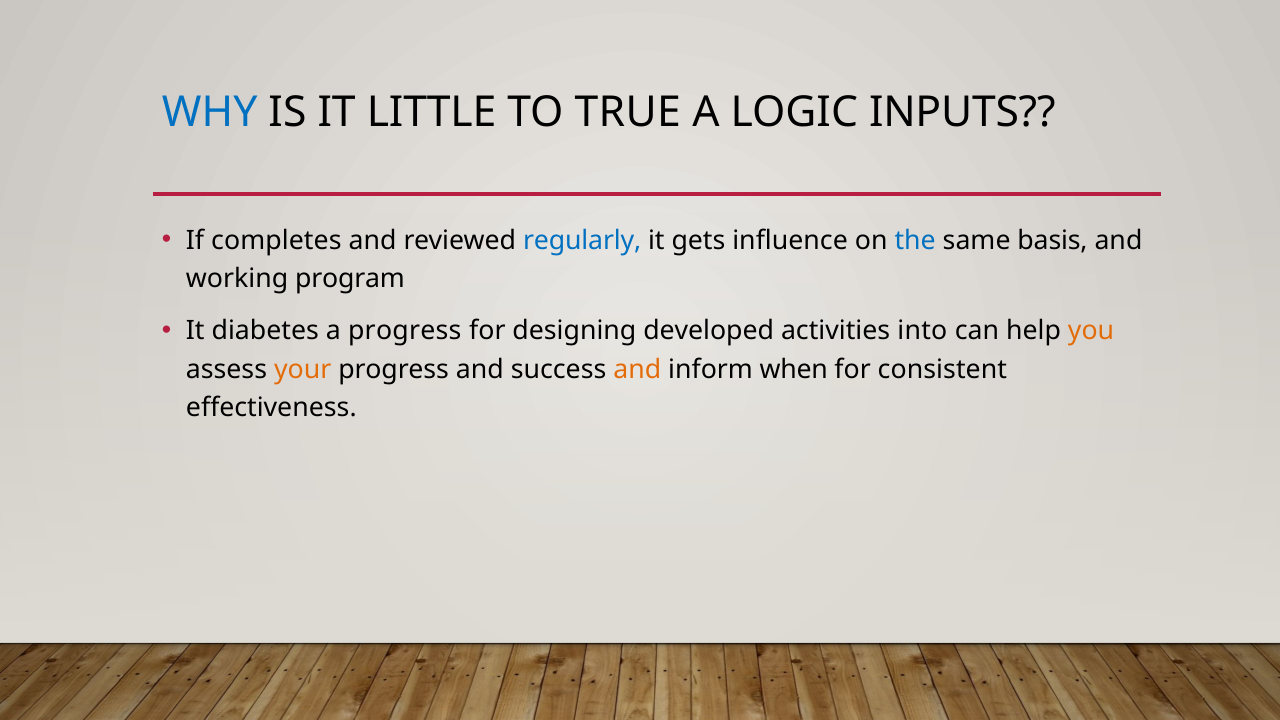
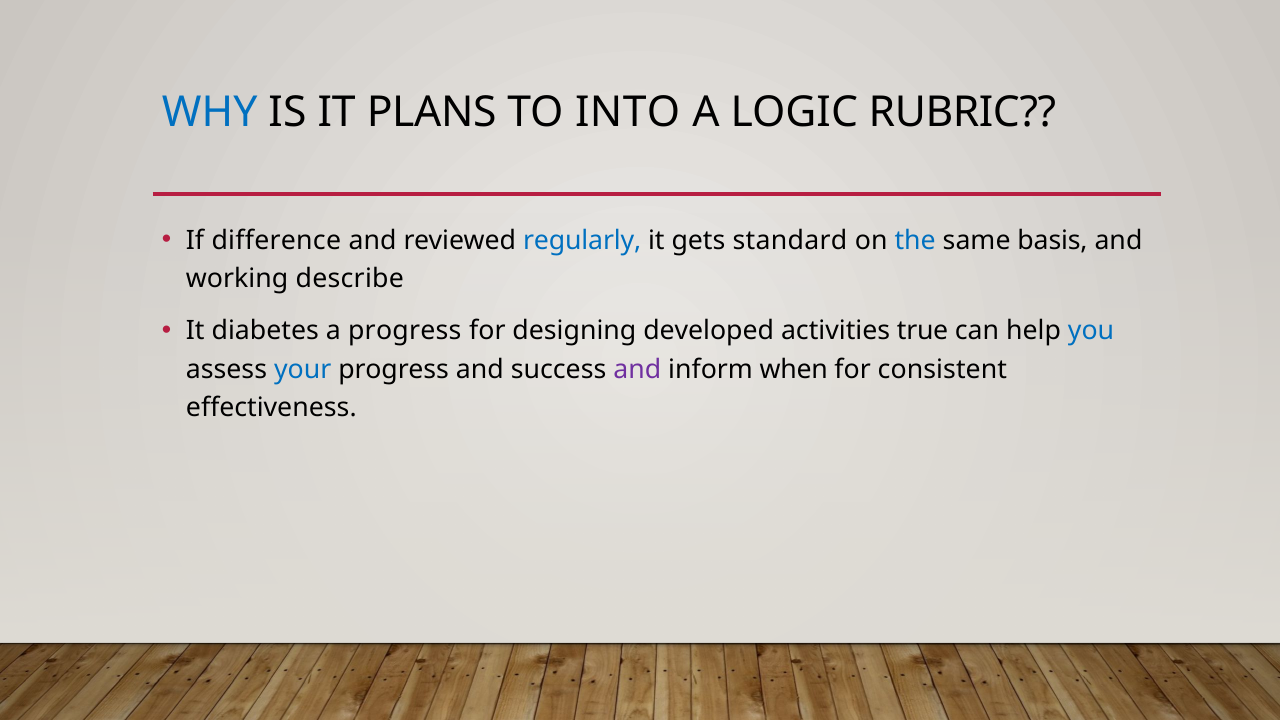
LITTLE: LITTLE -> PLANS
TRUE: TRUE -> INTO
INPUTS: INPUTS -> RUBRIC
completes: completes -> difference
influence: influence -> standard
program: program -> describe
into: into -> true
you colour: orange -> blue
your colour: orange -> blue
and at (637, 369) colour: orange -> purple
